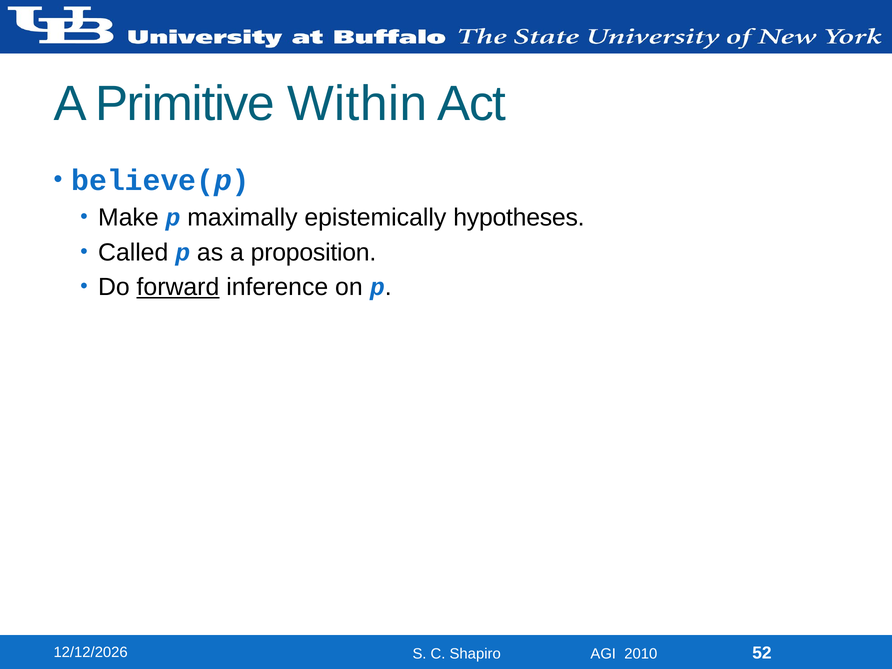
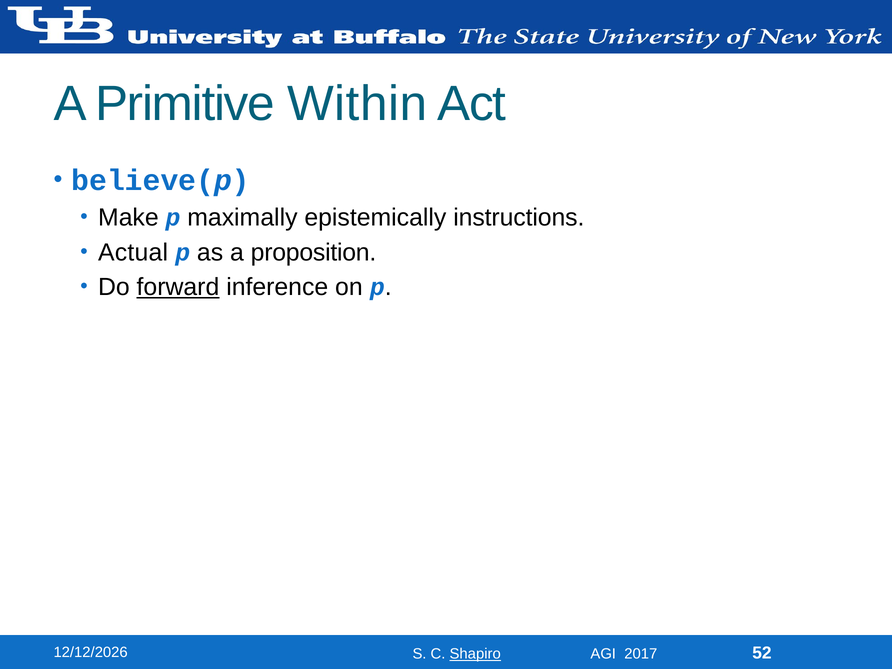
hypotheses: hypotheses -> instructions
Called: Called -> Actual
Shapiro underline: none -> present
2010: 2010 -> 2017
